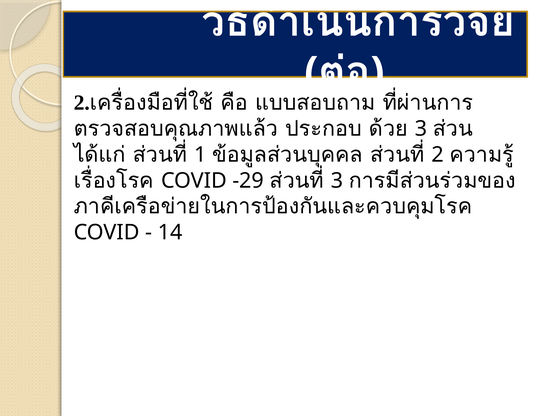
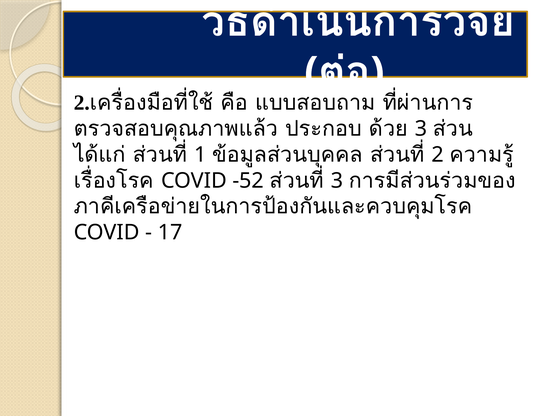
-29: -29 -> -52
14: 14 -> 17
